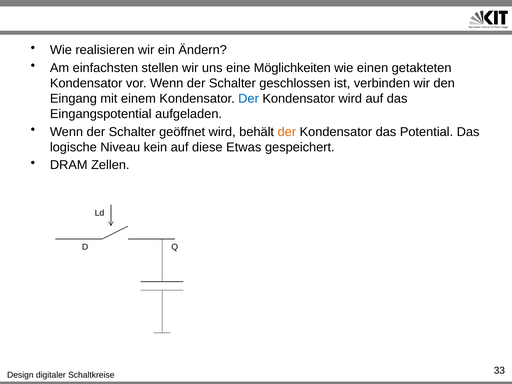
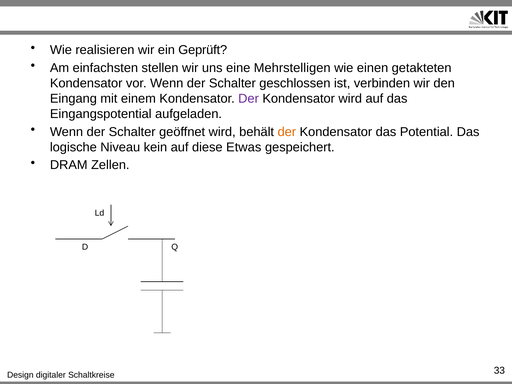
Ändern: Ändern -> Geprüft
Möglichkeiten: Möglichkeiten -> Mehrstelligen
Der at (249, 99) colour: blue -> purple
